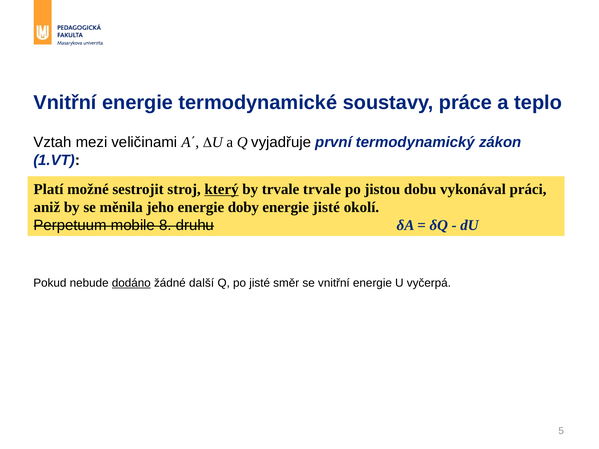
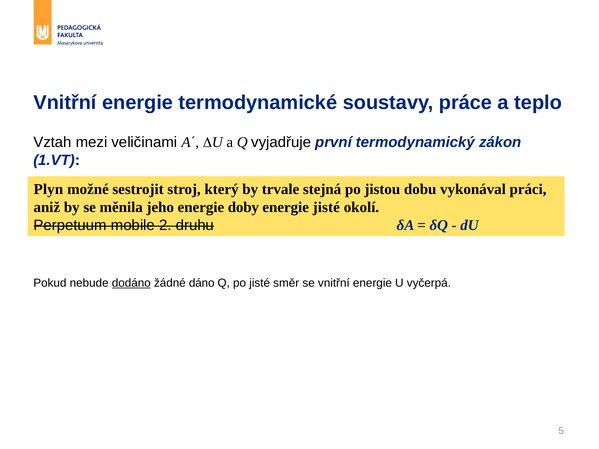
Platí: Platí -> Plyn
který underline: present -> none
trvale trvale: trvale -> stejná
8: 8 -> 2
další: další -> dáno
